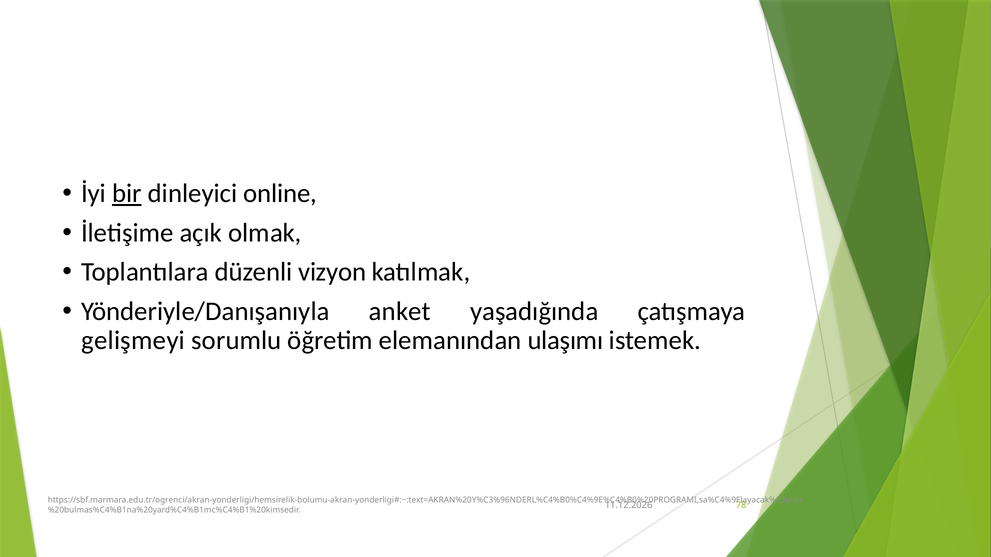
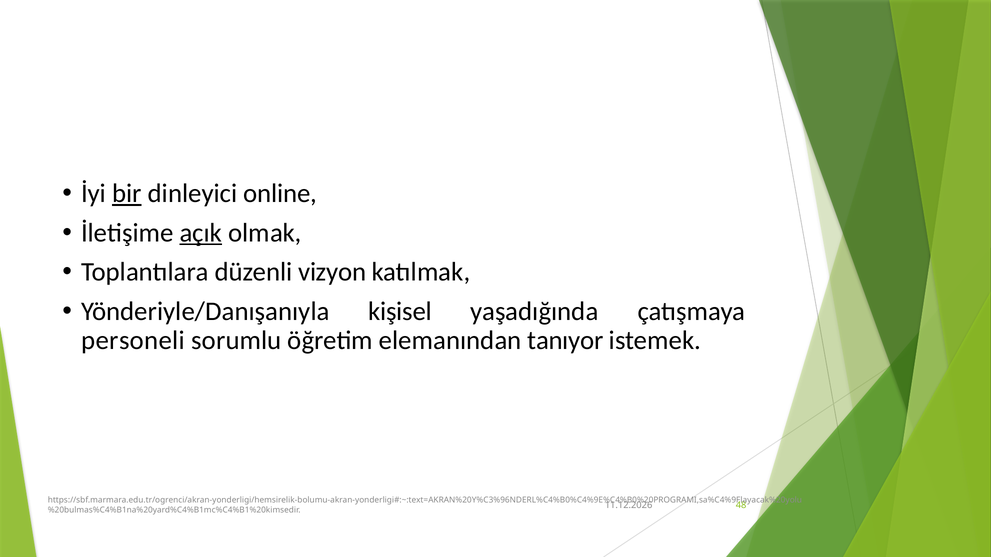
açık underline: none -> present
anket: anket -> kişisel
gelişmeyi: gelişmeyi -> personeli
ulaşımı: ulaşımı -> tanıyor
78: 78 -> 48
